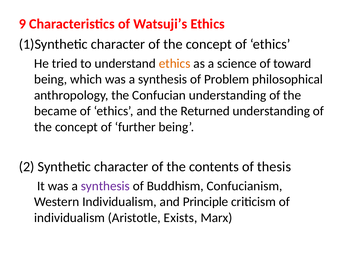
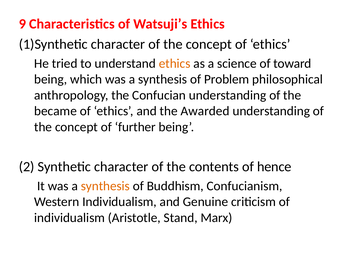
Returned: Returned -> Awarded
thesis: thesis -> hence
synthesis at (105, 186) colour: purple -> orange
Principle: Principle -> Genuine
Exists: Exists -> Stand
